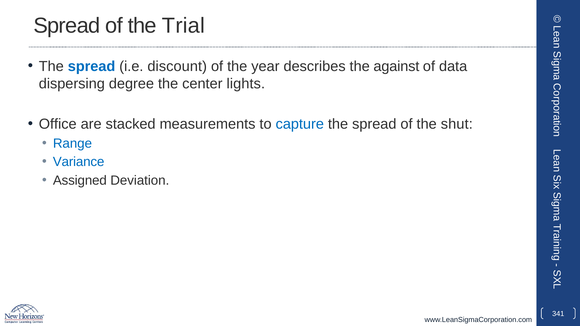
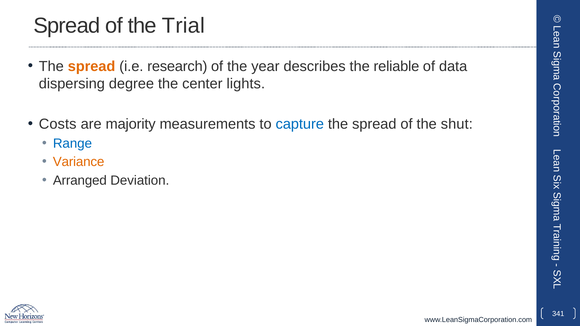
spread at (92, 66) colour: blue -> orange
discount: discount -> research
against: against -> reliable
Office: Office -> Costs
stacked: stacked -> majority
Variance colour: blue -> orange
Assigned: Assigned -> Arranged
